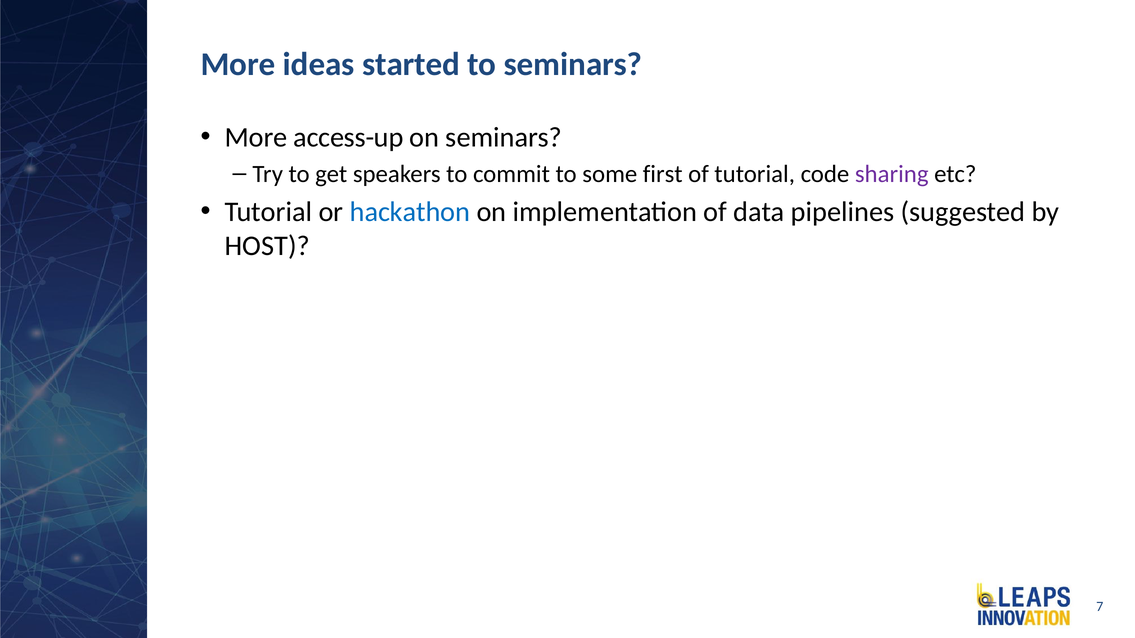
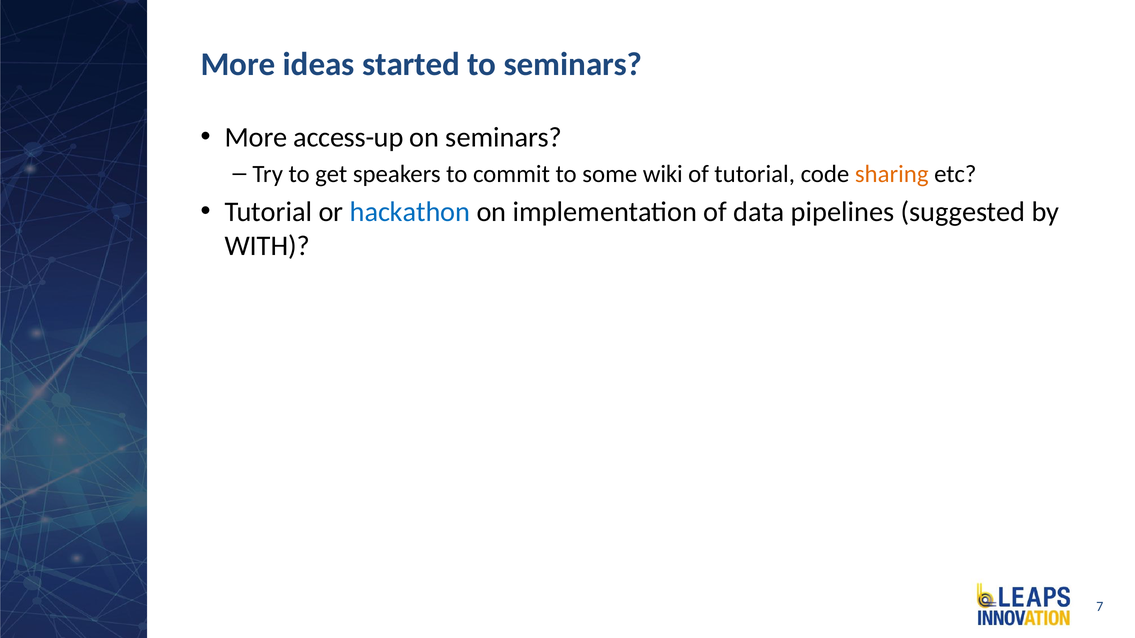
first: first -> wiki
sharing colour: purple -> orange
HOST: HOST -> WITH
